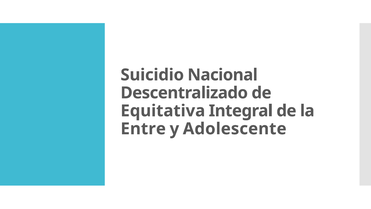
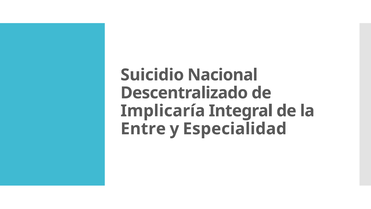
Equitativa: Equitativa -> Implicaría
Adolescente: Adolescente -> Especialidad
